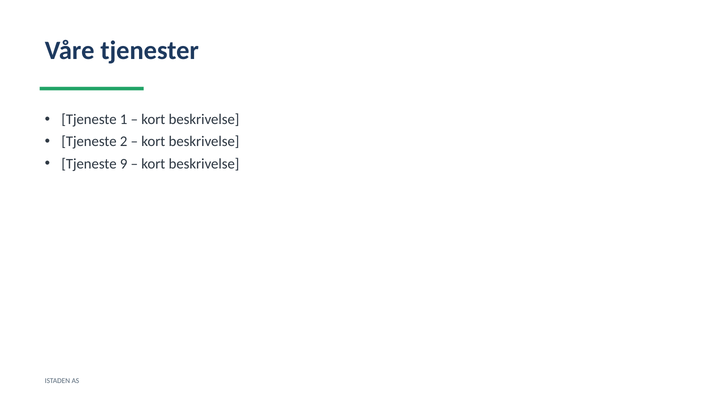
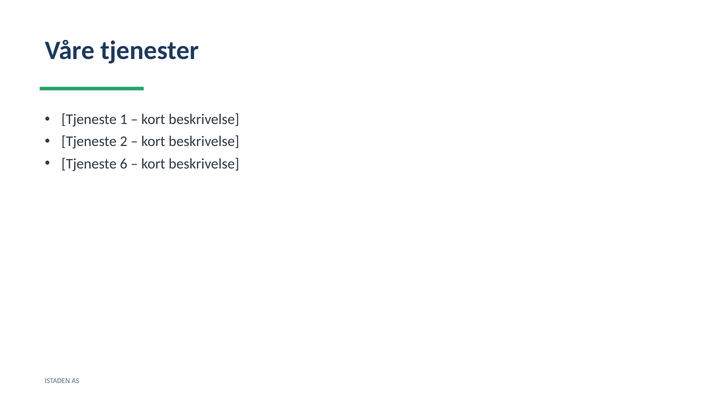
9: 9 -> 6
